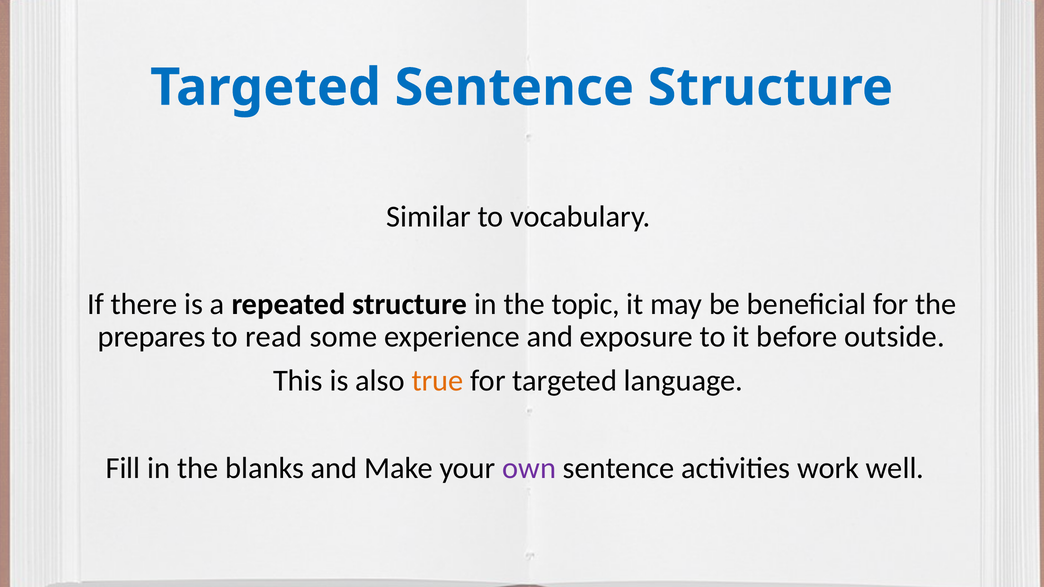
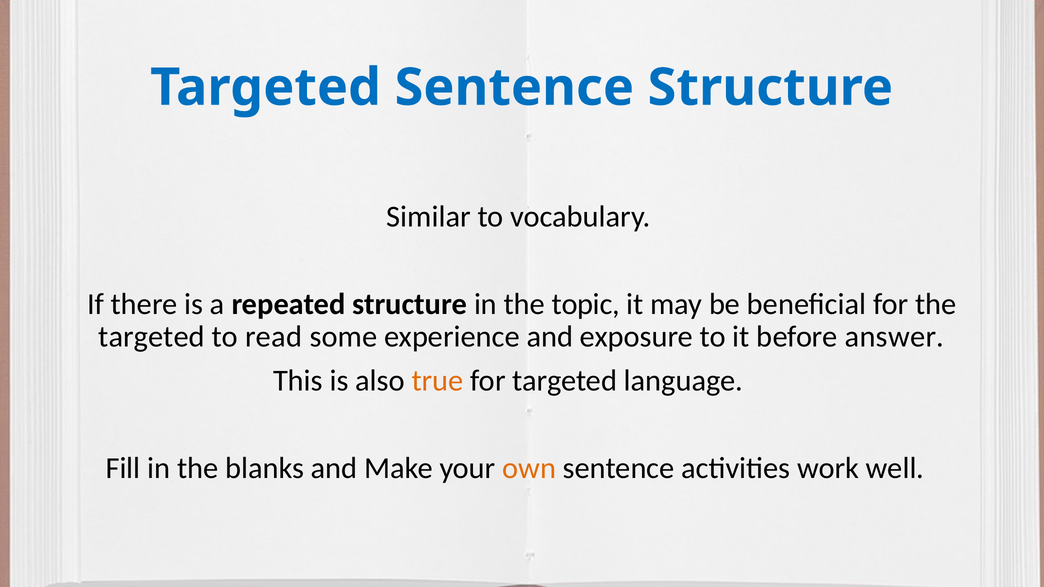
prepares at (152, 337): prepares -> targeted
outside: outside -> answer
own colour: purple -> orange
